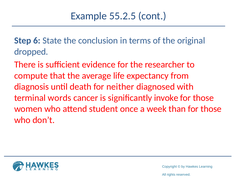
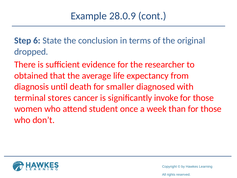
55.2.5: 55.2.5 -> 28.0.9
compute: compute -> obtained
neither: neither -> smaller
words: words -> stores
